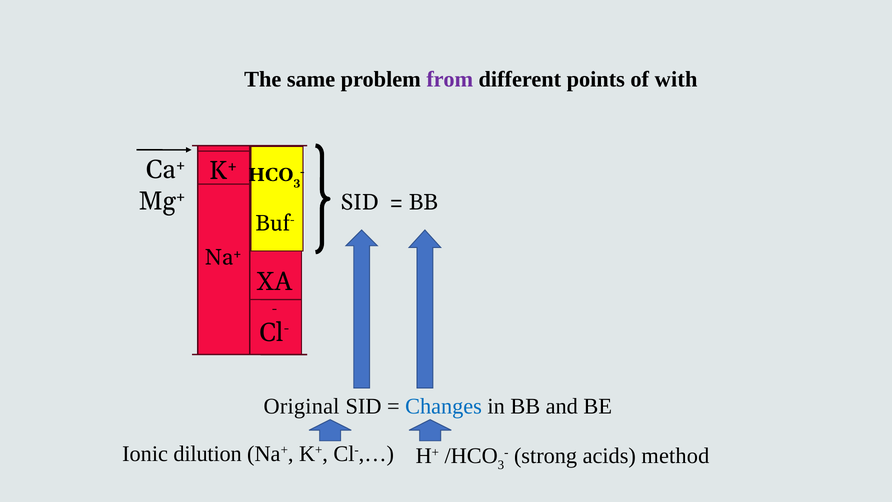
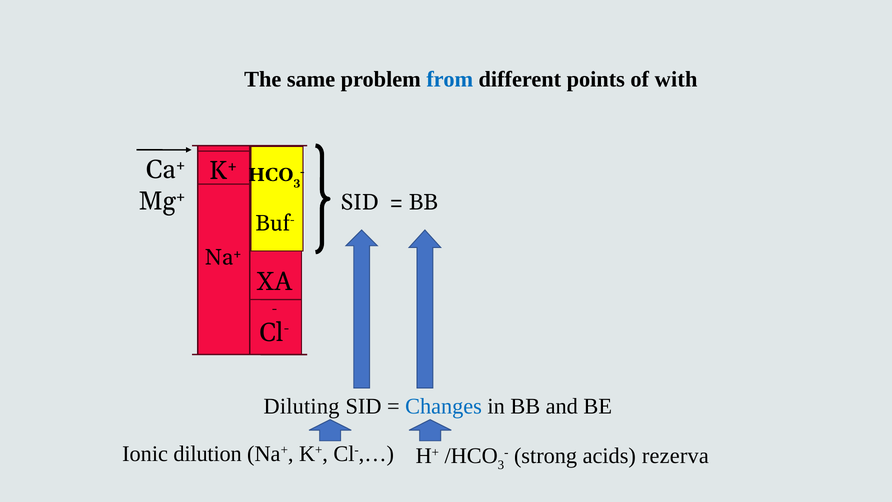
from colour: purple -> blue
Original: Original -> Diluting
method: method -> rezerva
